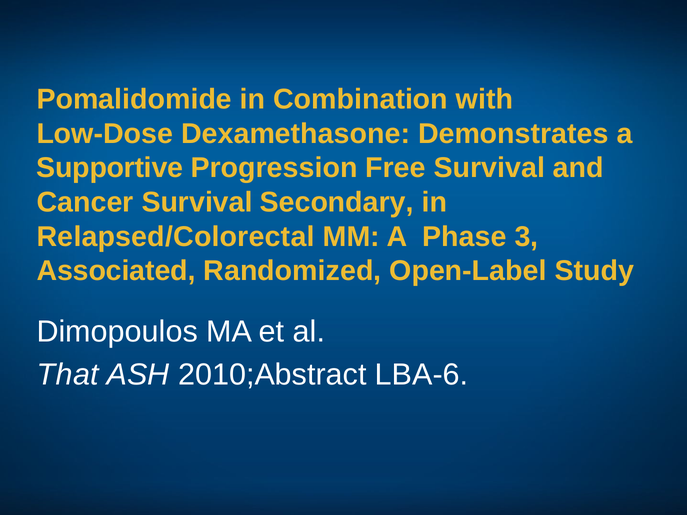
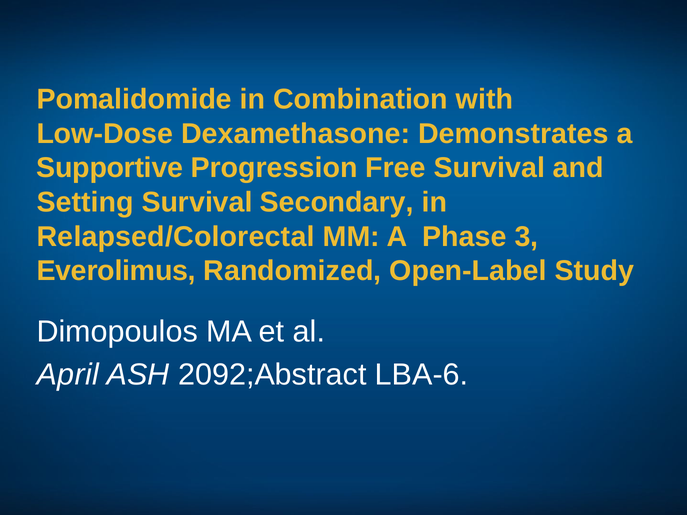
Cancer: Cancer -> Setting
Associated: Associated -> Everolimus
That: That -> April
2010;Abstract: 2010;Abstract -> 2092;Abstract
